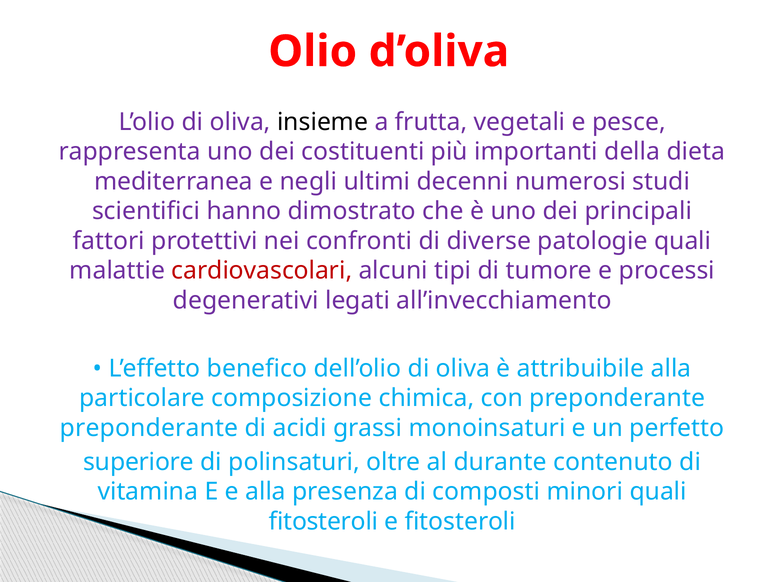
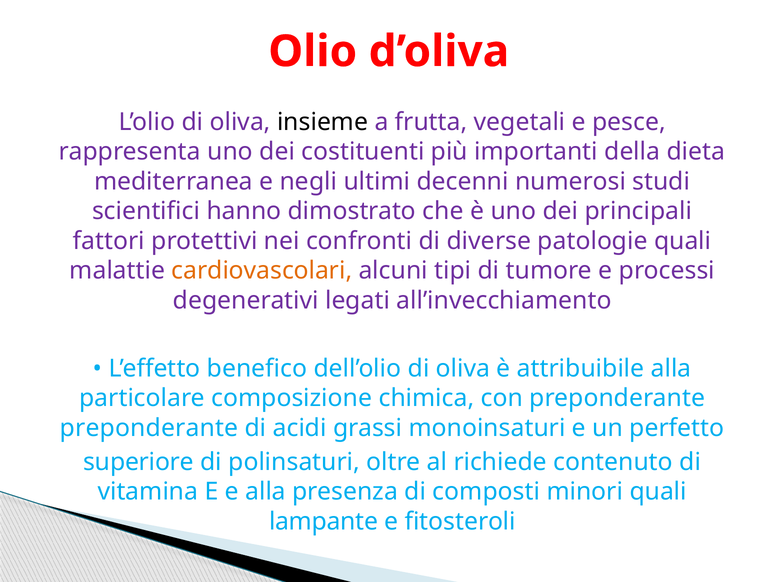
cardiovascolari colour: red -> orange
durante: durante -> richiede
fitosteroli at (324, 521): fitosteroli -> lampante
